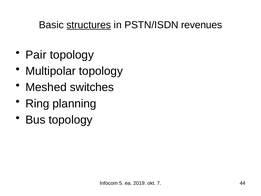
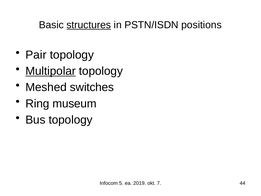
revenues: revenues -> positions
Multipolar underline: none -> present
planning: planning -> museum
